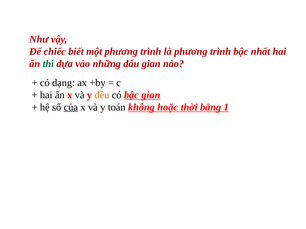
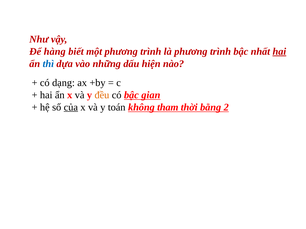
chiếc: chiếc -> hàng
hai at (279, 52) underline: none -> present
thì colour: green -> blue
dấu gian: gian -> hiện
hoặc: hoặc -> tham
1: 1 -> 2
